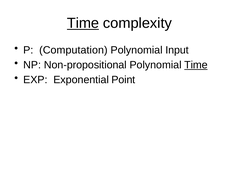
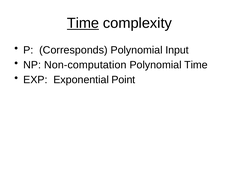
Computation: Computation -> Corresponds
Non-propositional: Non-propositional -> Non-computation
Time at (196, 65) underline: present -> none
